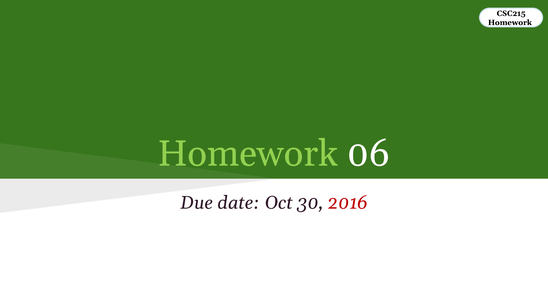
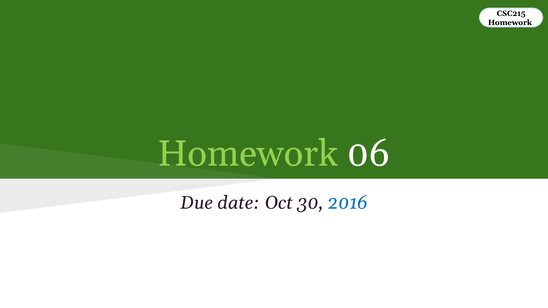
2016 colour: red -> blue
